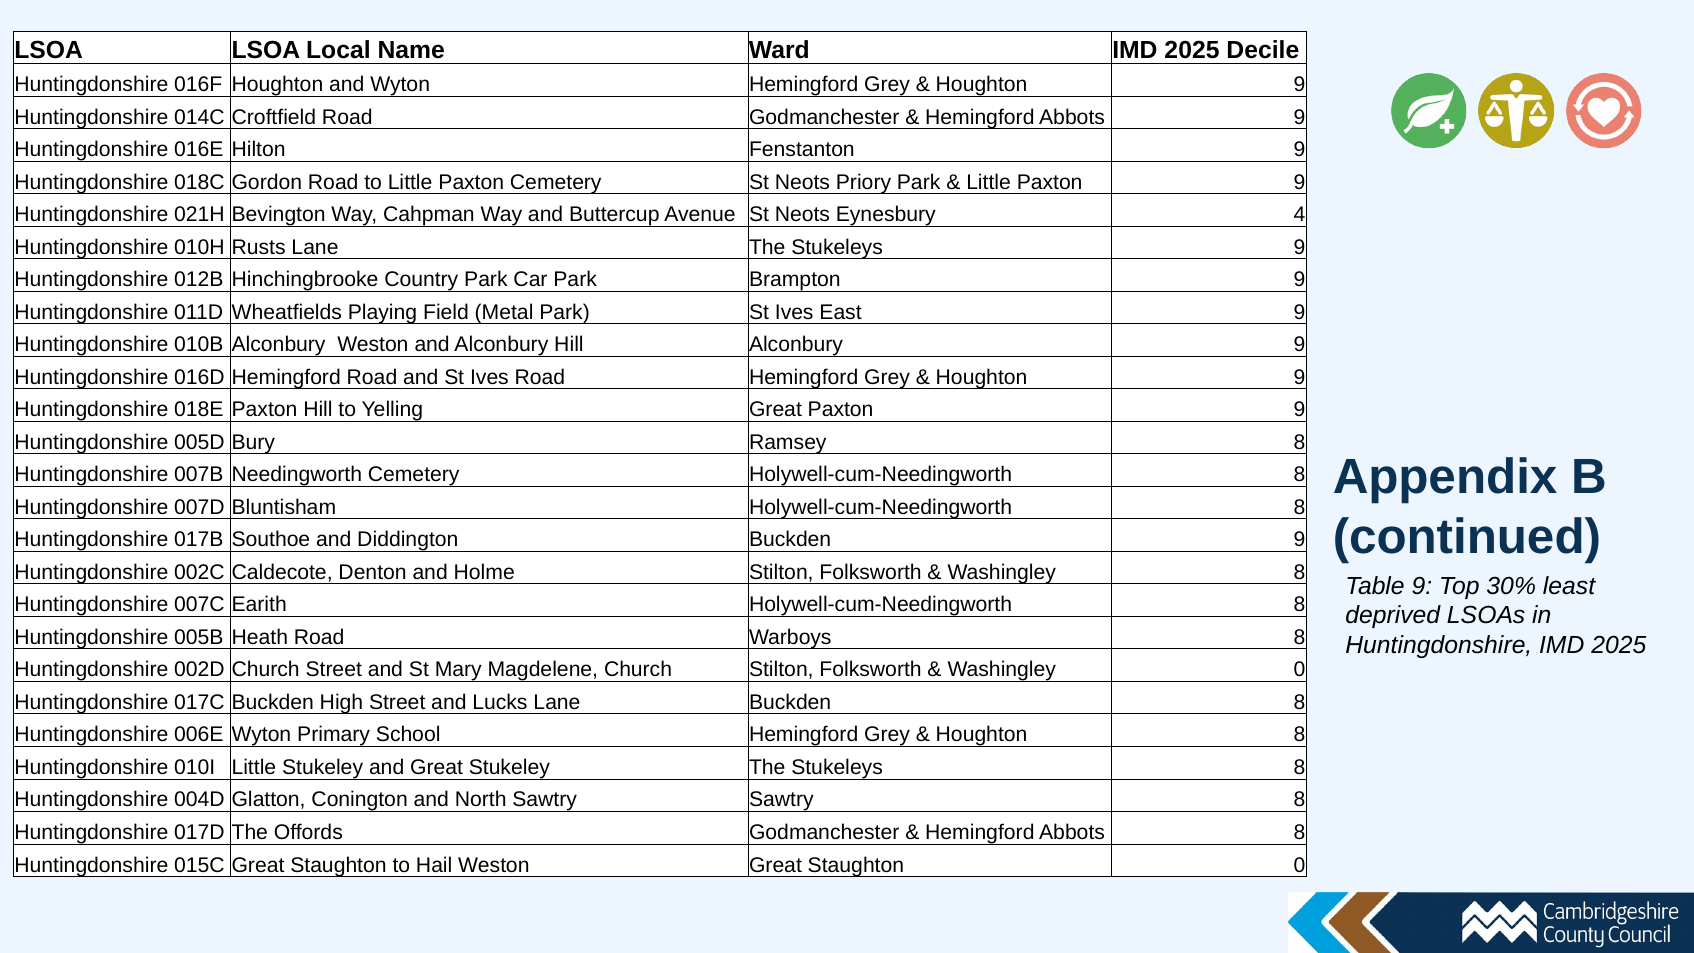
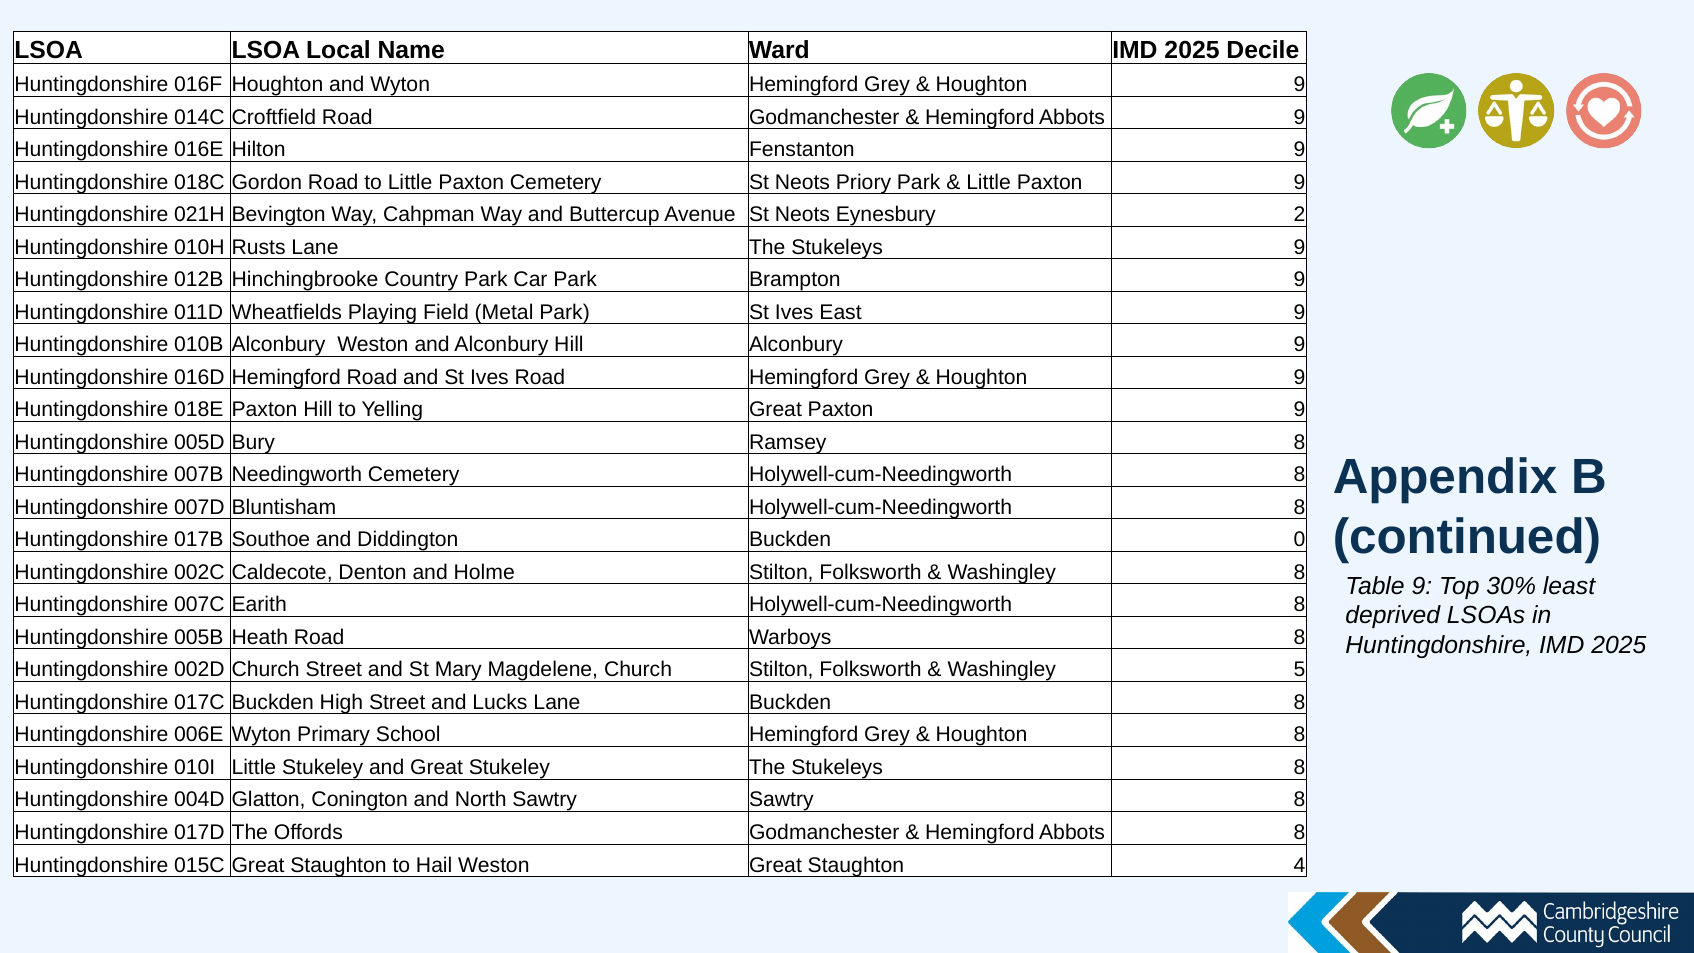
4: 4 -> 2
Buckden 9: 9 -> 0
Washingley 0: 0 -> 5
Staughton 0: 0 -> 4
